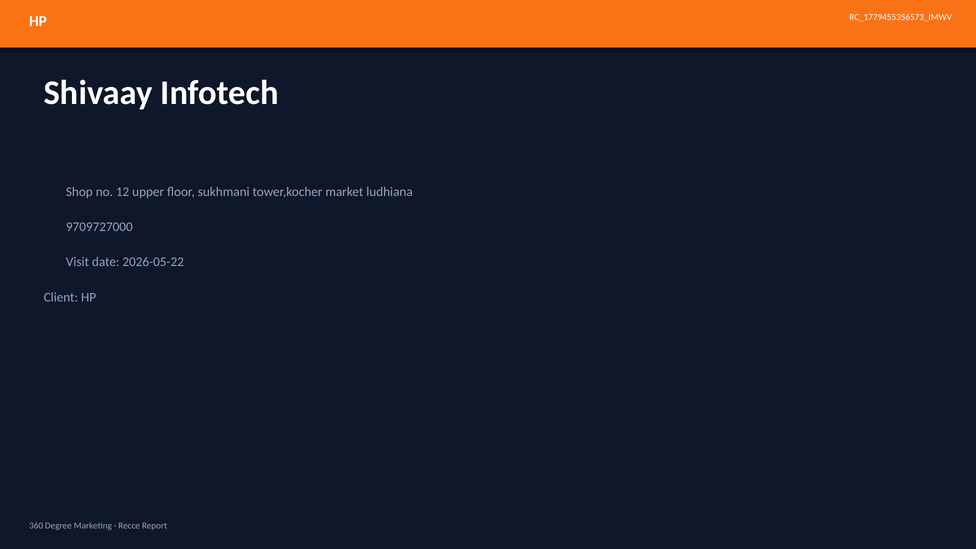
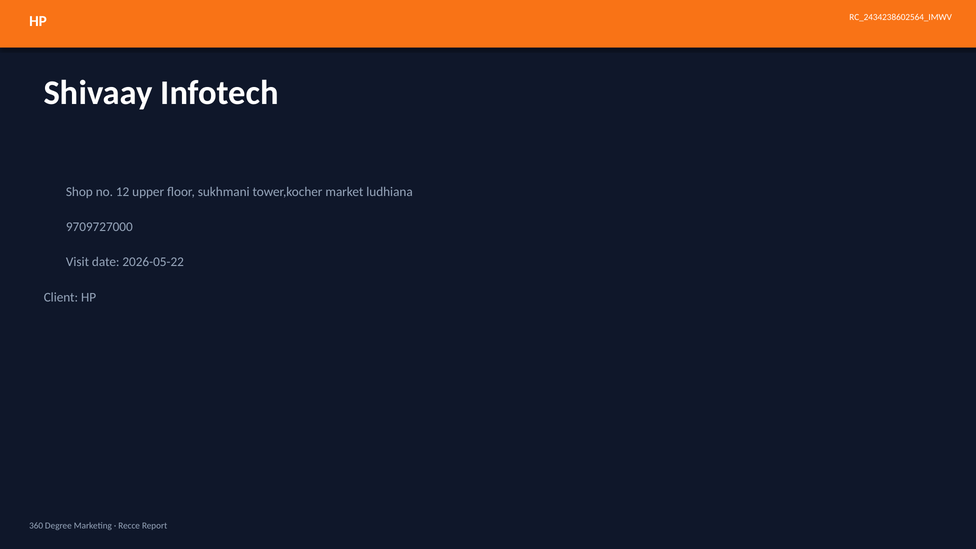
RC_1779455356573_IMWV: RC_1779455356573_IMWV -> RC_2434238602564_IMWV
